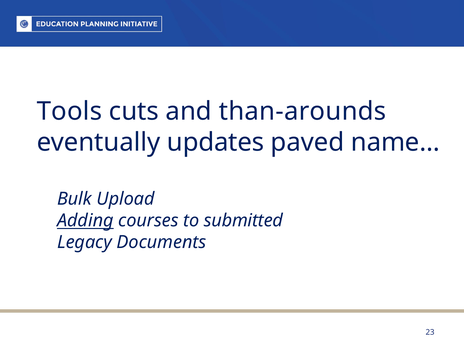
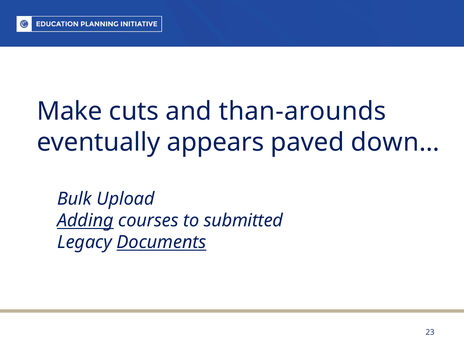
Tools: Tools -> Make
updates: updates -> appears
name…: name… -> down…
Documents underline: none -> present
